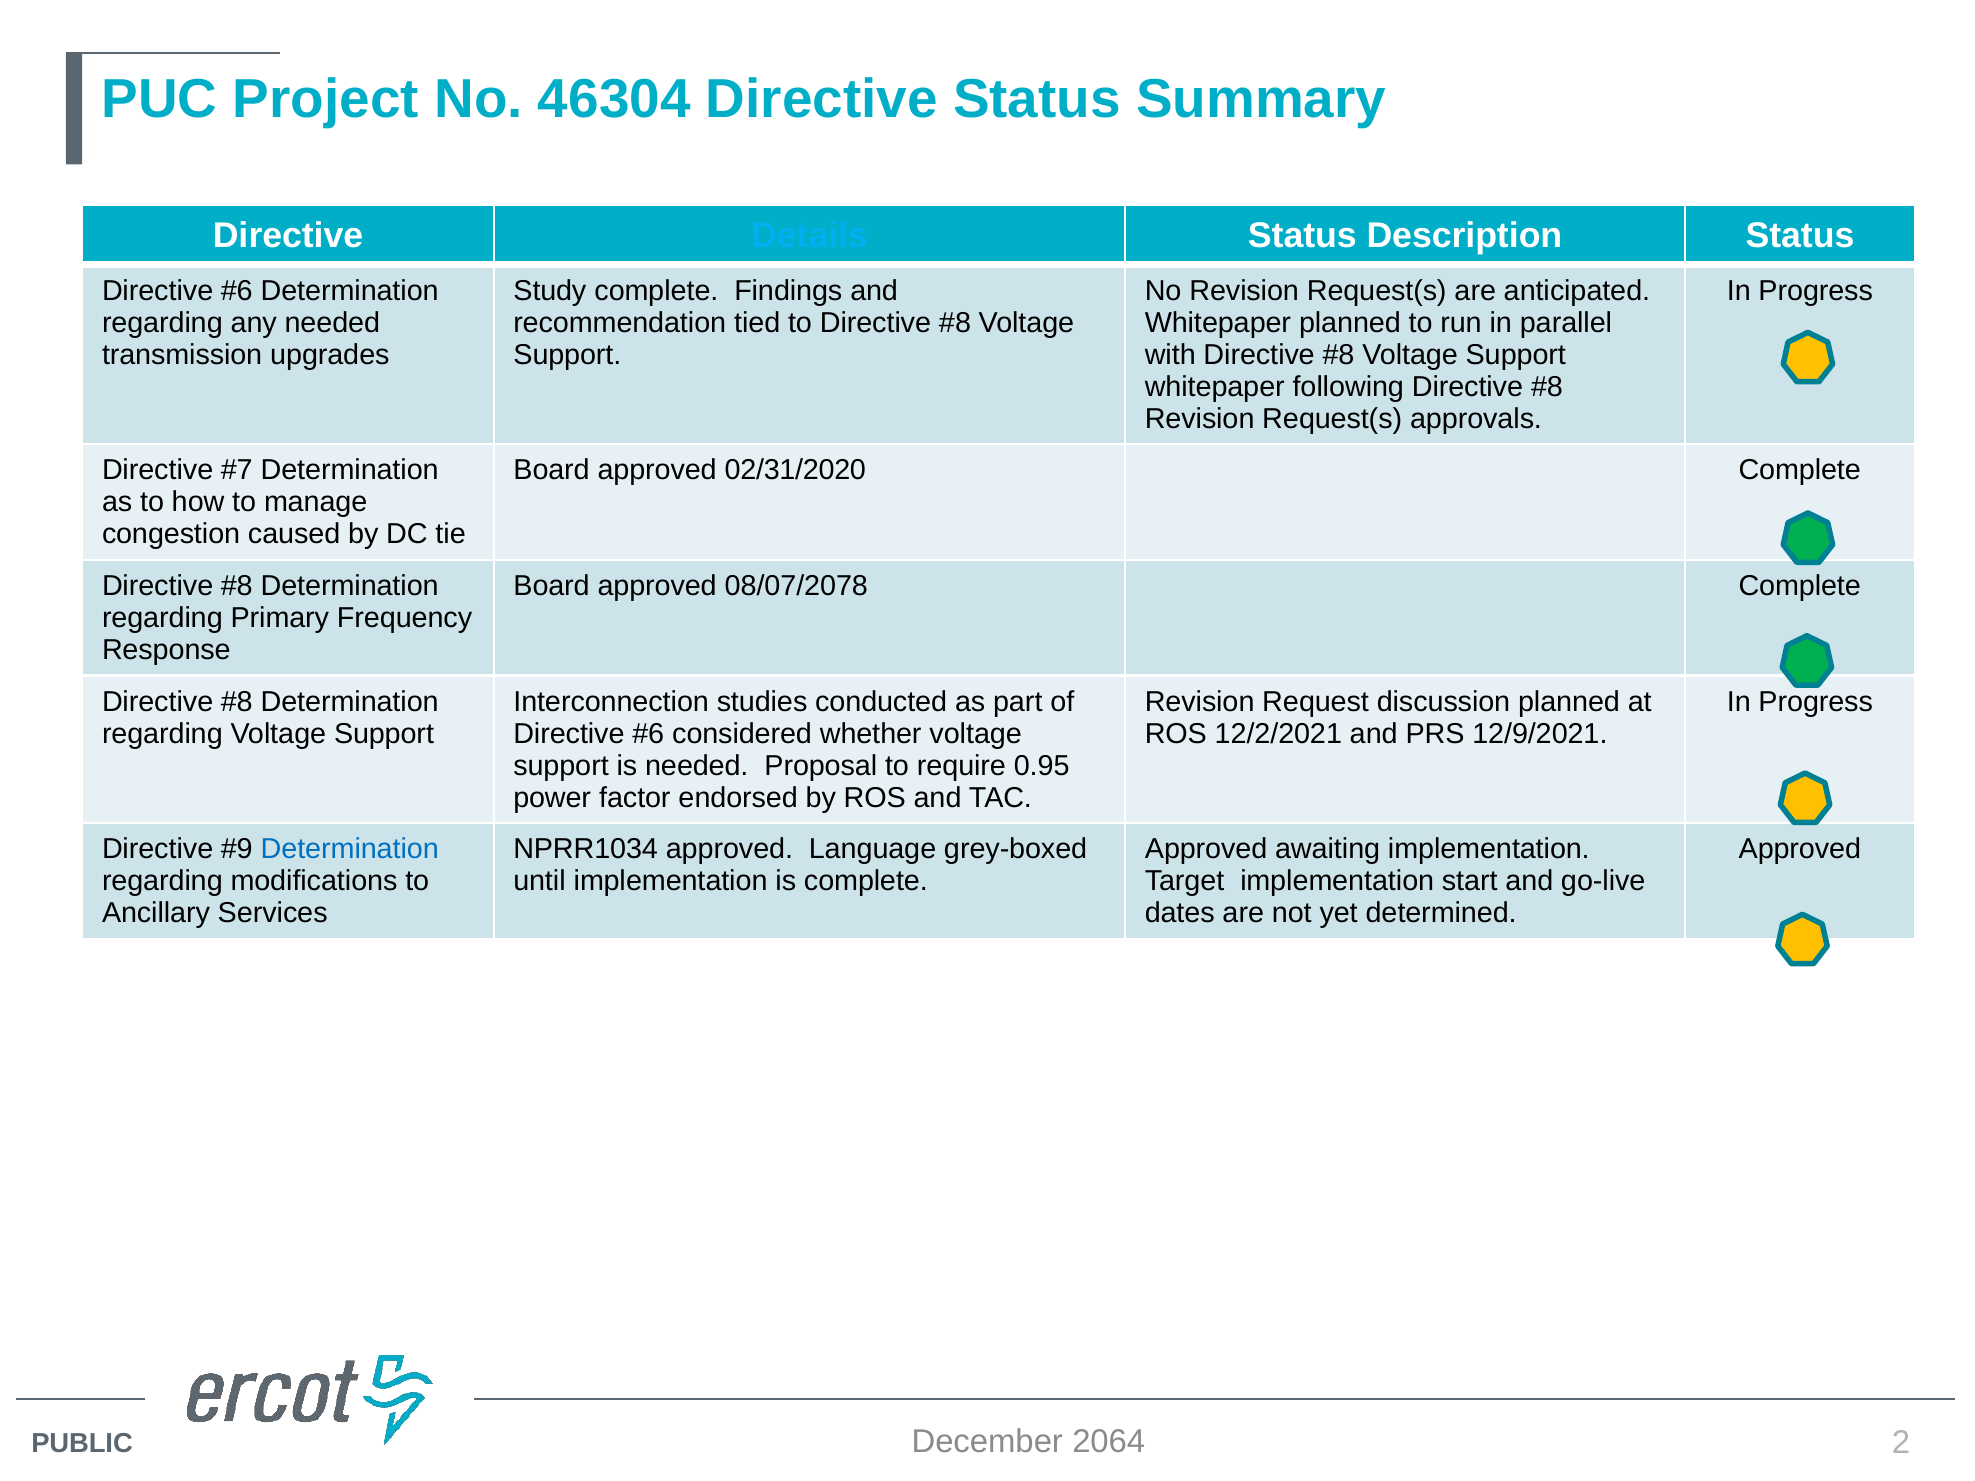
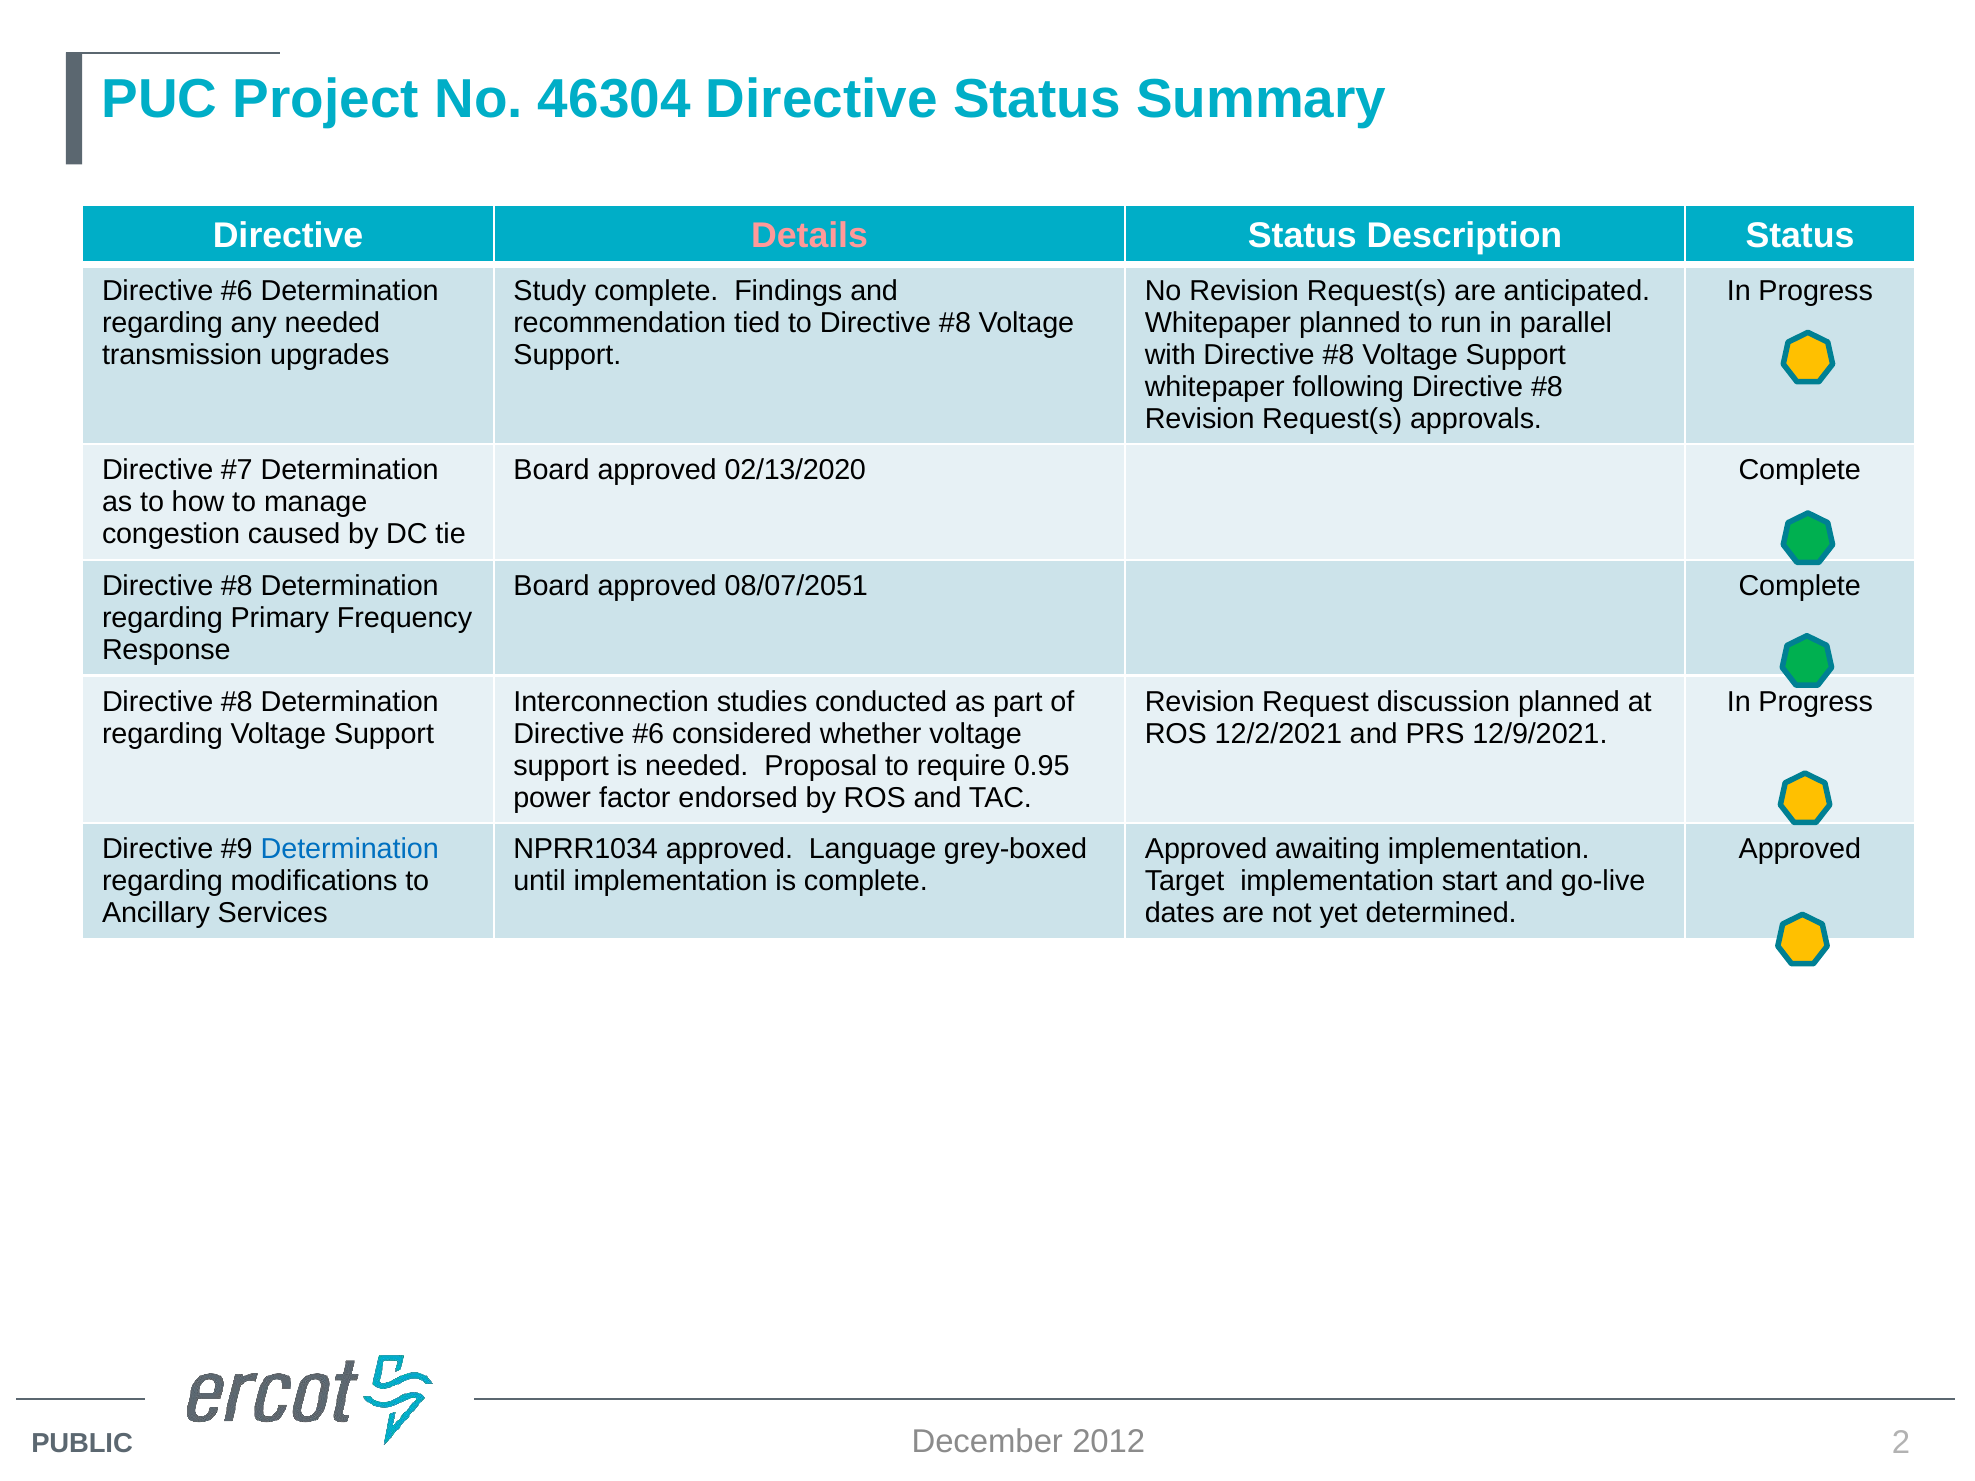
Details colour: light blue -> pink
02/31/2020: 02/31/2020 -> 02/13/2020
08/07/2078: 08/07/2078 -> 08/07/2051
2064: 2064 -> 2012
